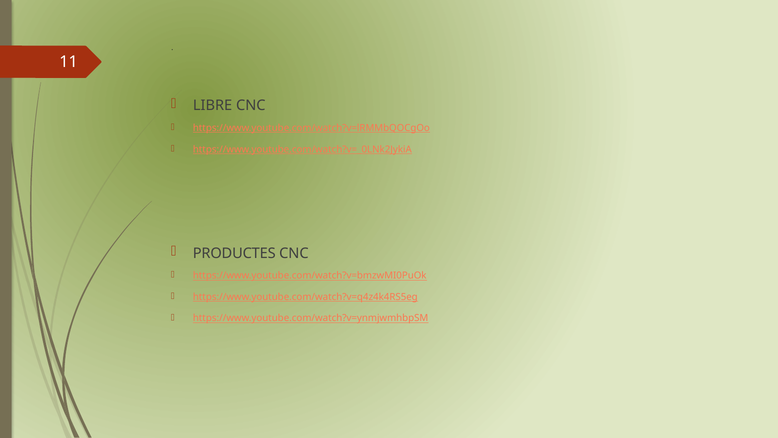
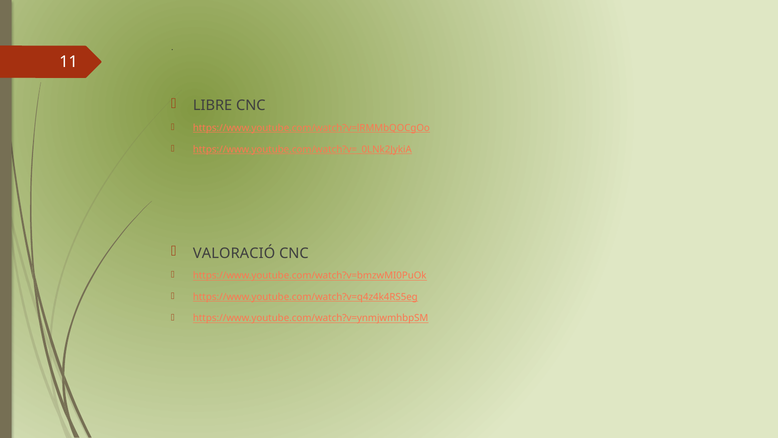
PRODUCTES: PRODUCTES -> VALORACIÓ
